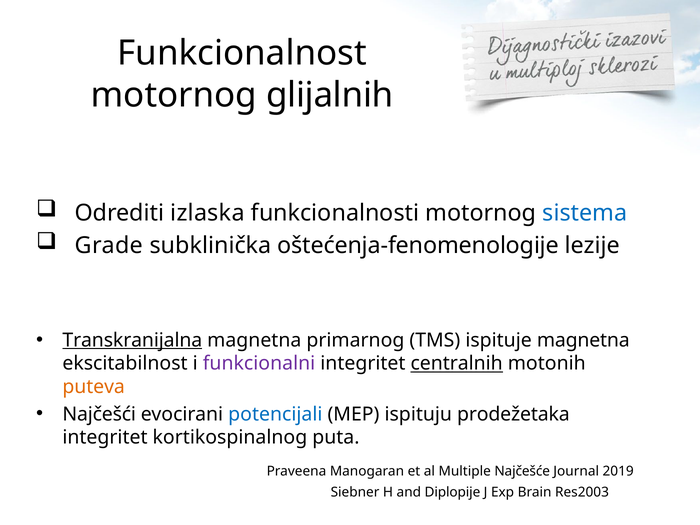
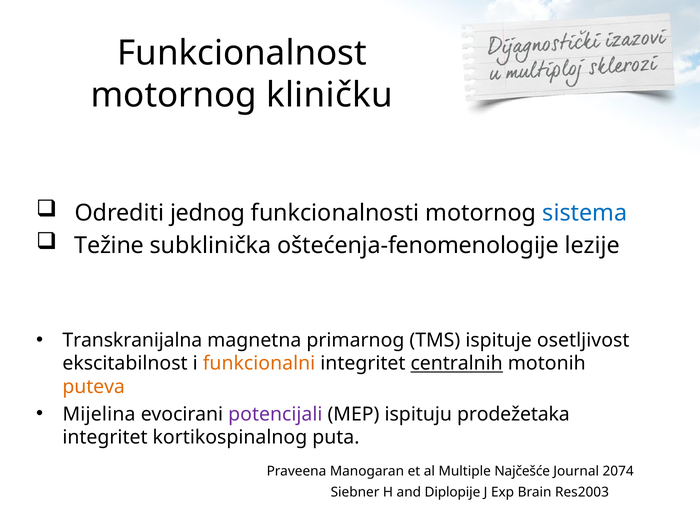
glijalnih: glijalnih -> kliničku
izlaska: izlaska -> jednog
Grade: Grade -> Težine
Transkranijalna underline: present -> none
ispituje magnetna: magnetna -> osetljivost
funkcionalni colour: purple -> orange
Najčešći: Najčešći -> Mijelina
potencijali colour: blue -> purple
2019: 2019 -> 2074
